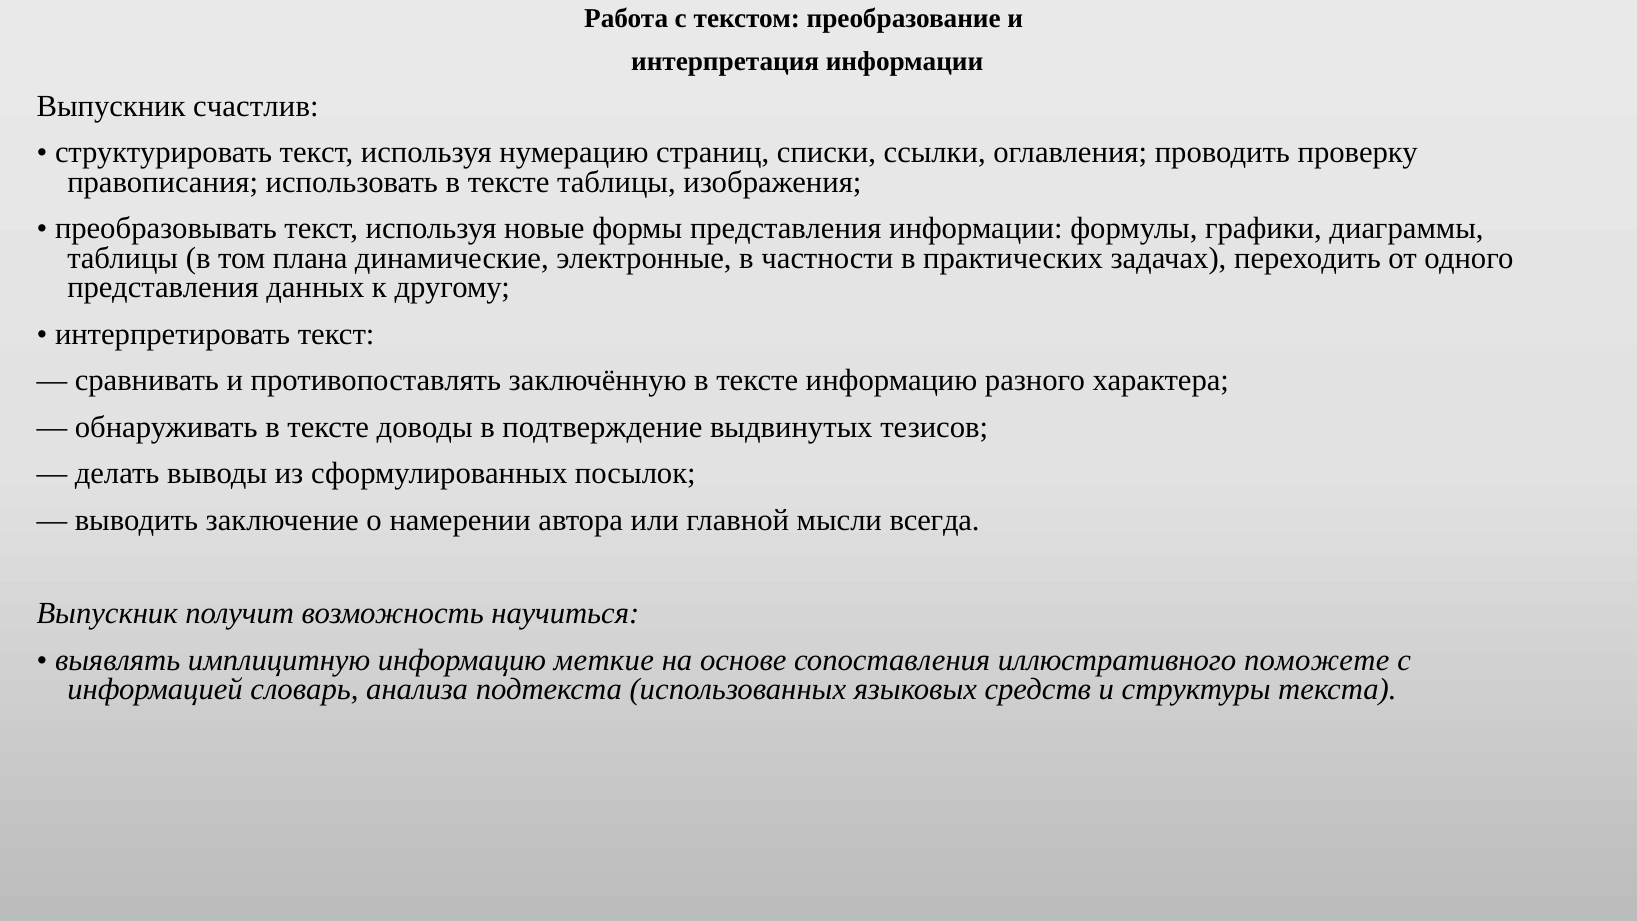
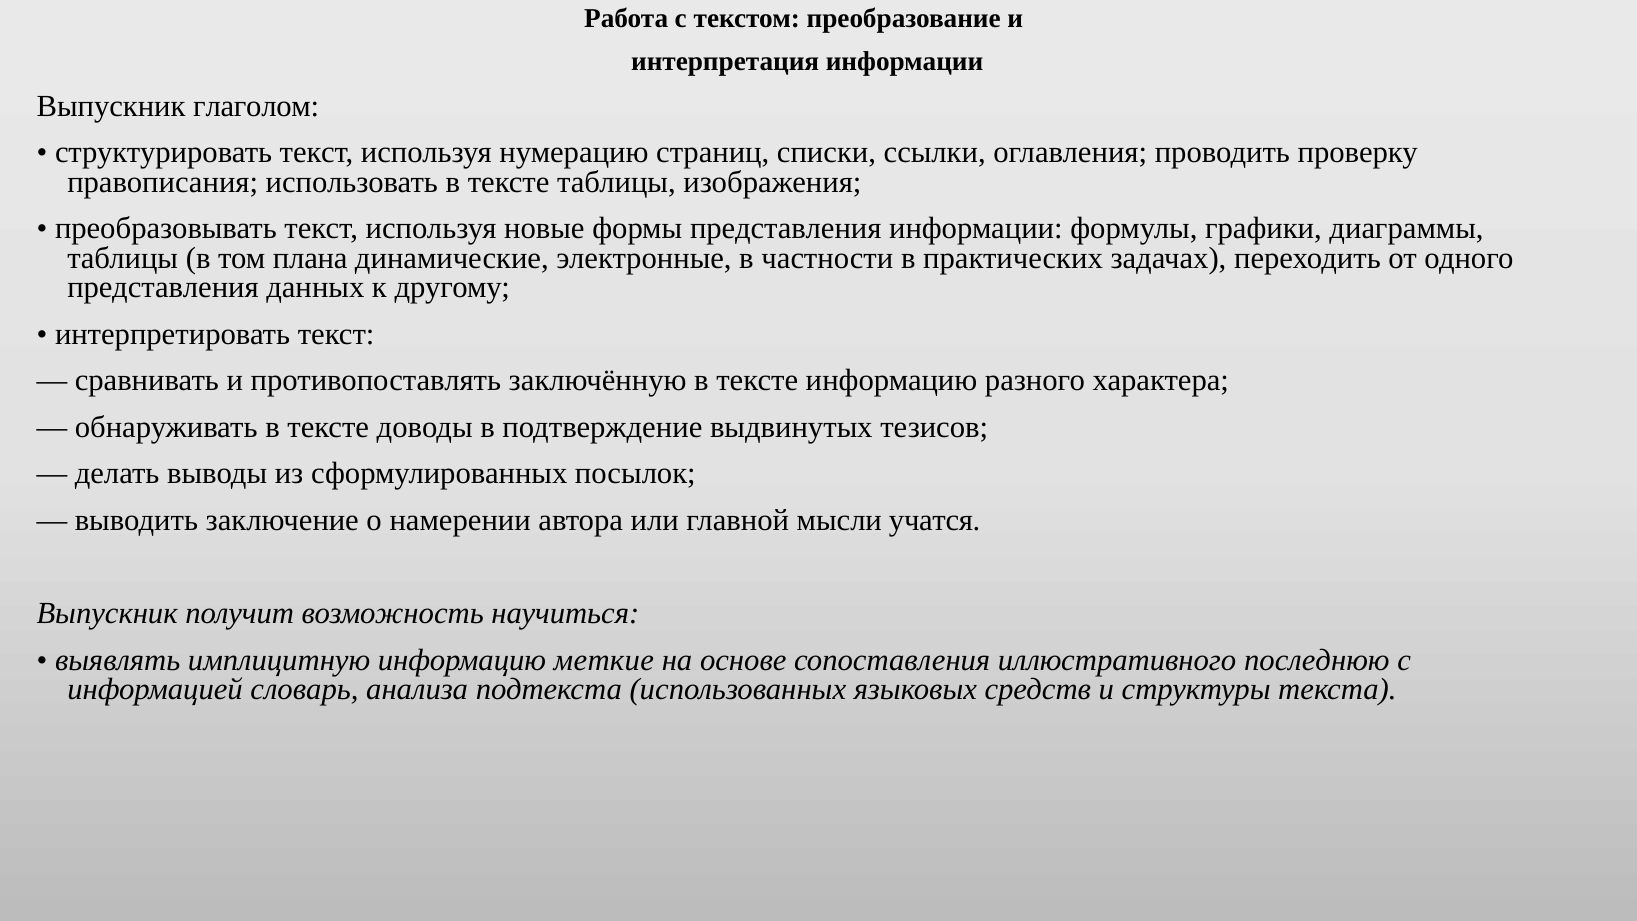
счастлив: счастлив -> глаголом
всегда: всегда -> учатся
поможете: поможете -> последнюю
